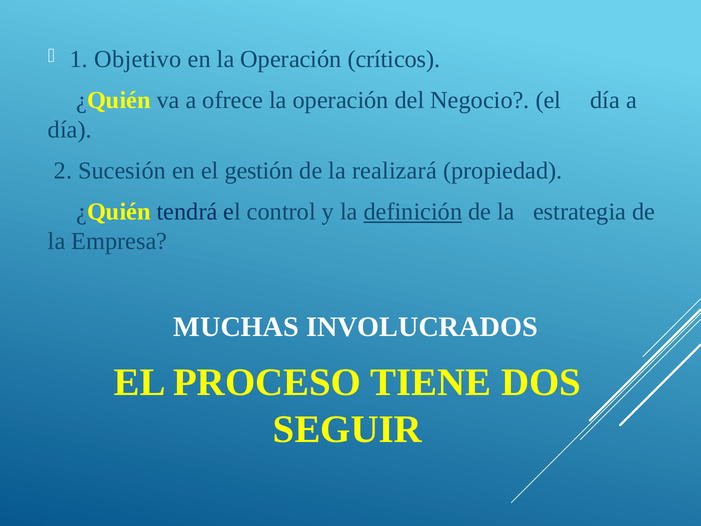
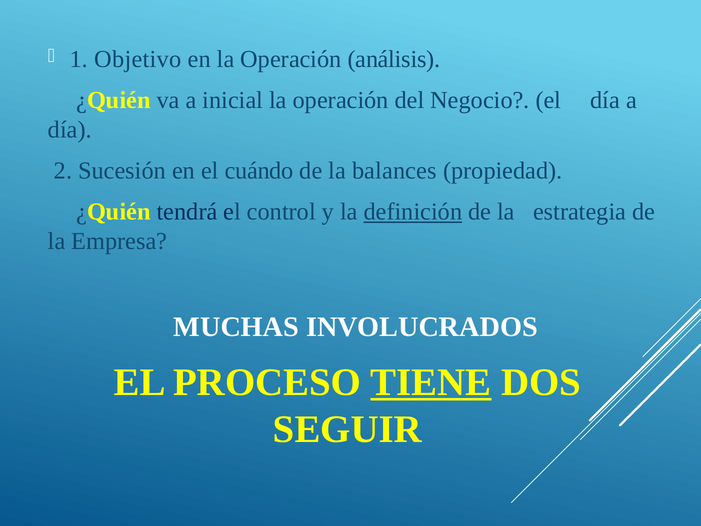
críticos: críticos -> análisis
ofrece: ofrece -> inicial
gestión: gestión -> cuándo
realizará: realizará -> balances
TIENE underline: none -> present
